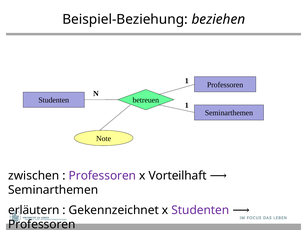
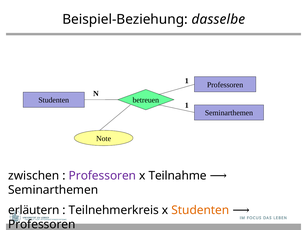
beziehen: beziehen -> dasselbe
Vorteilhaft: Vorteilhaft -> Teilnahme
Gekennzeichnet: Gekennzeichnet -> Teilnehmerkreis
Studenten at (200, 210) colour: purple -> orange
